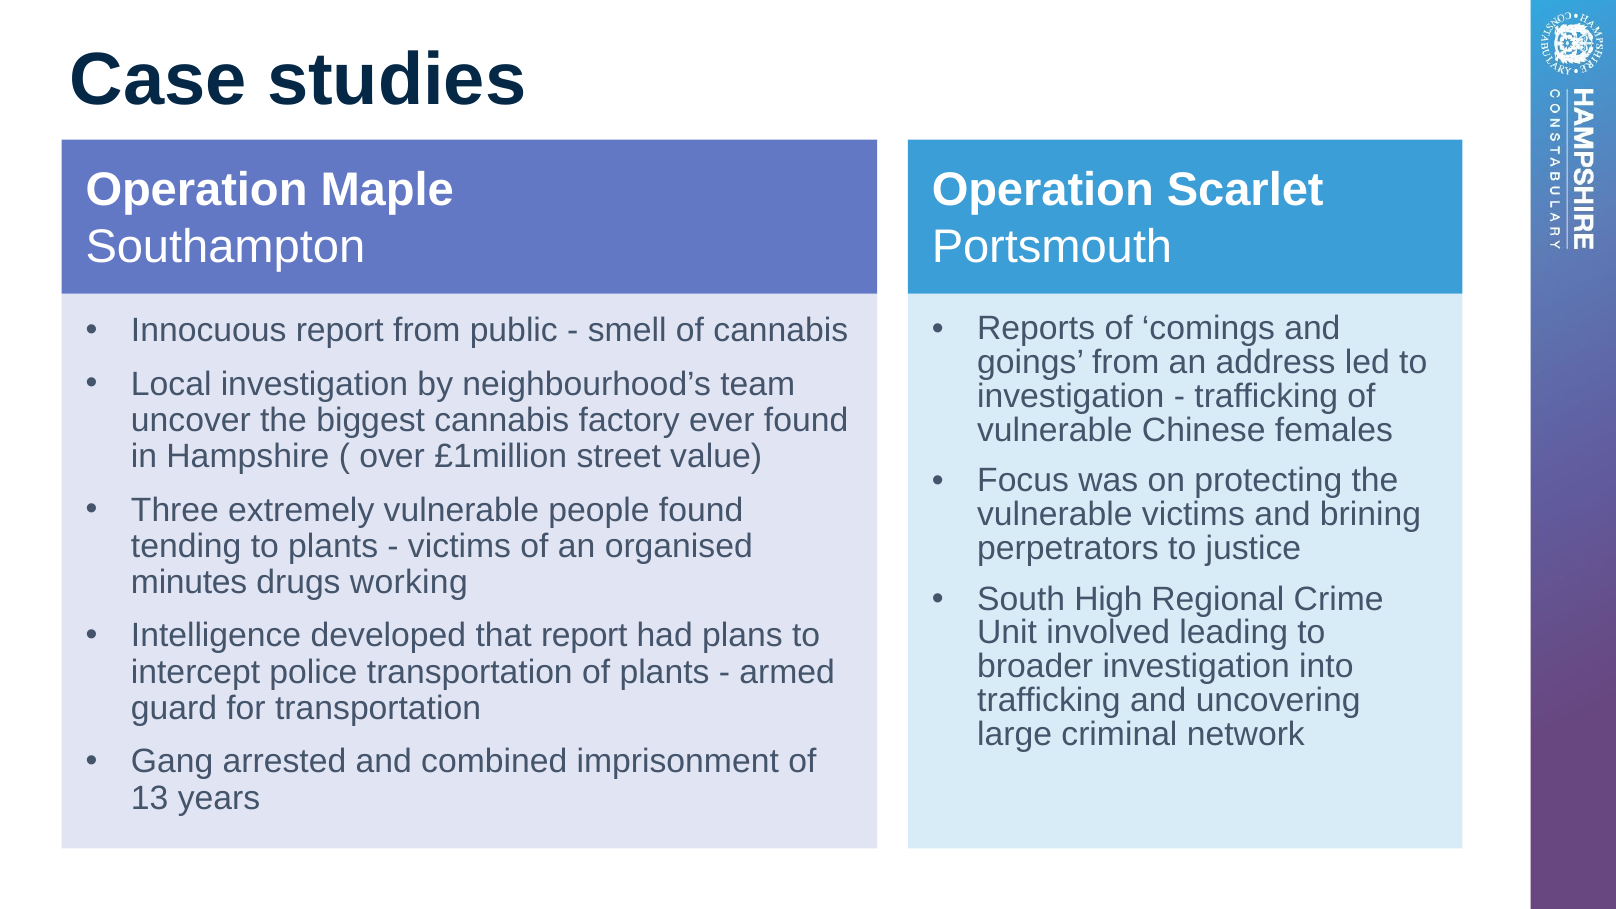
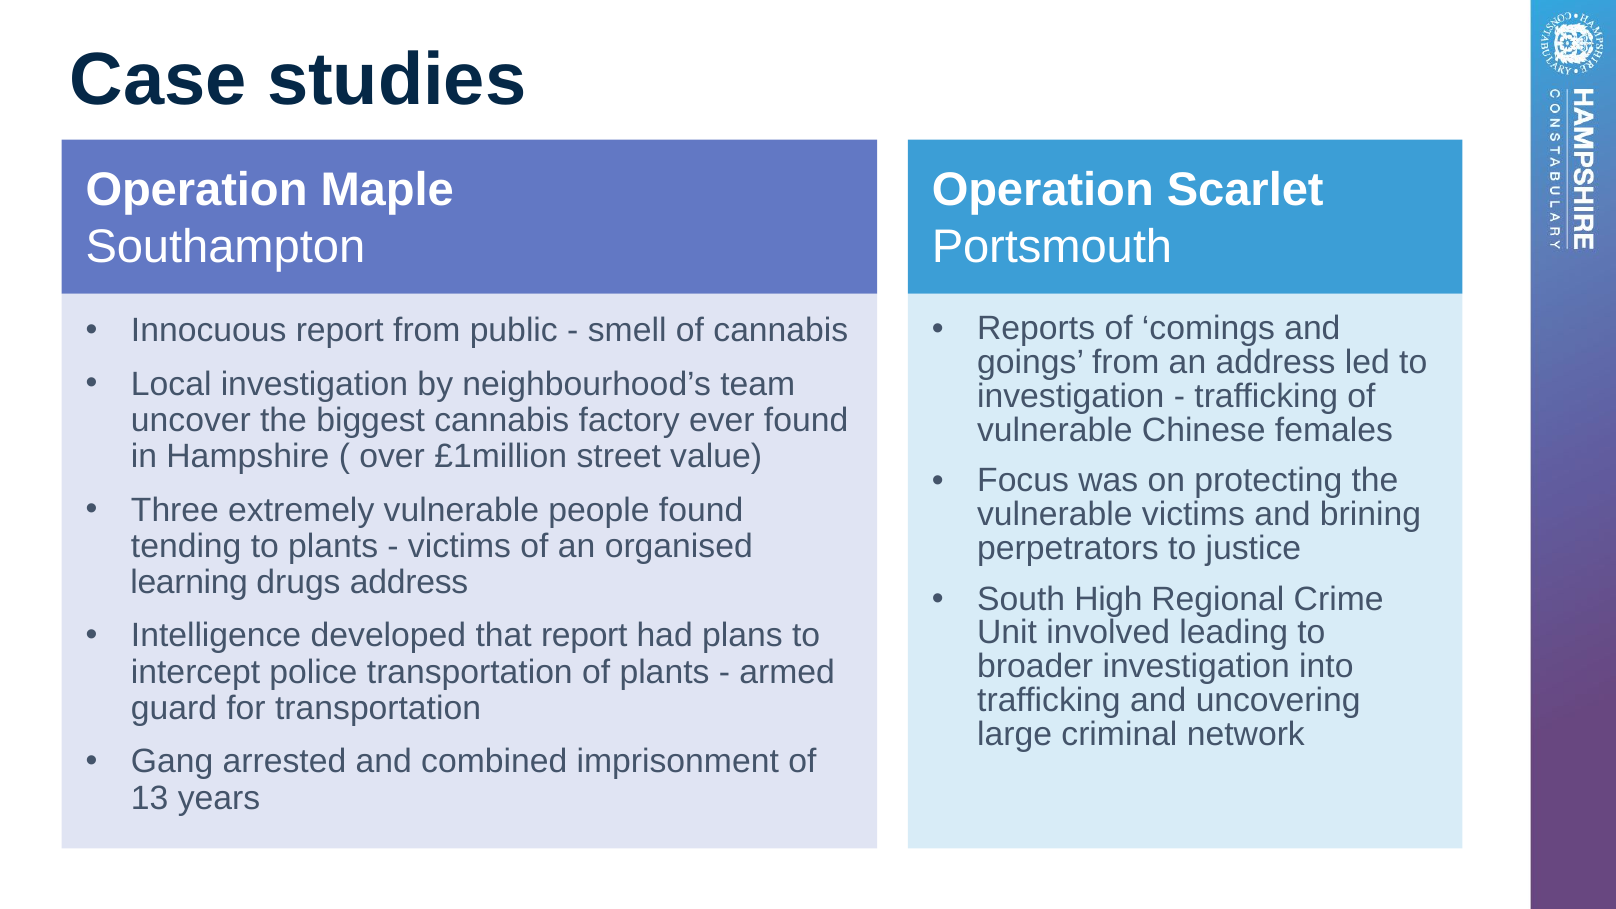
minutes: minutes -> learning
drugs working: working -> address
